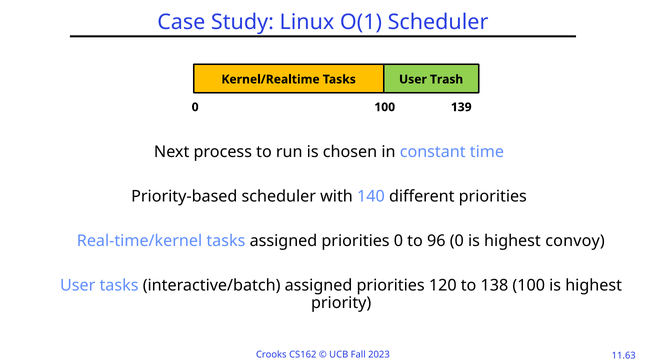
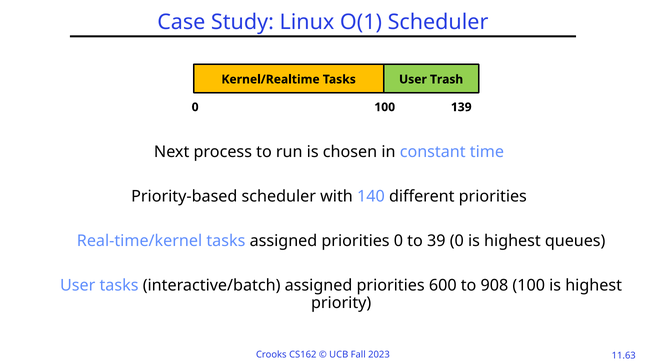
96: 96 -> 39
convoy: convoy -> queues
120: 120 -> 600
138: 138 -> 908
